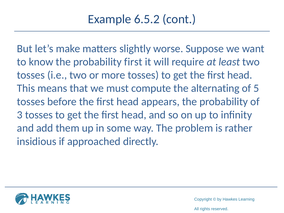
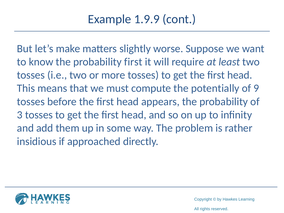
6.5.2: 6.5.2 -> 1.9.9
alternating: alternating -> potentially
5: 5 -> 9
